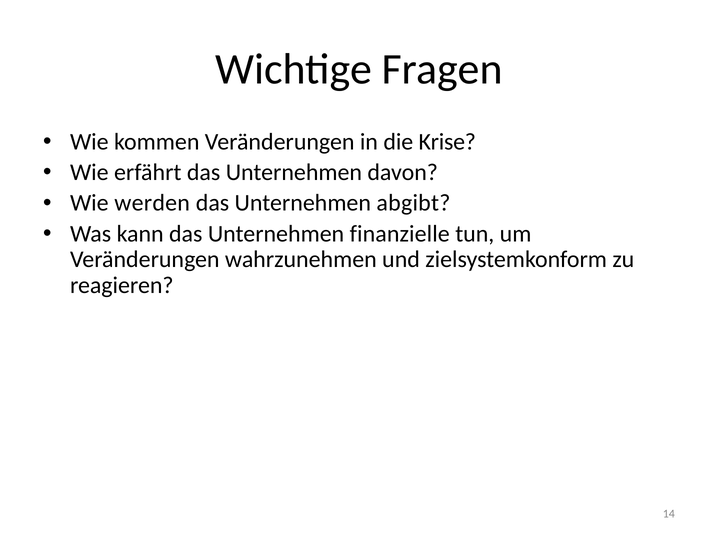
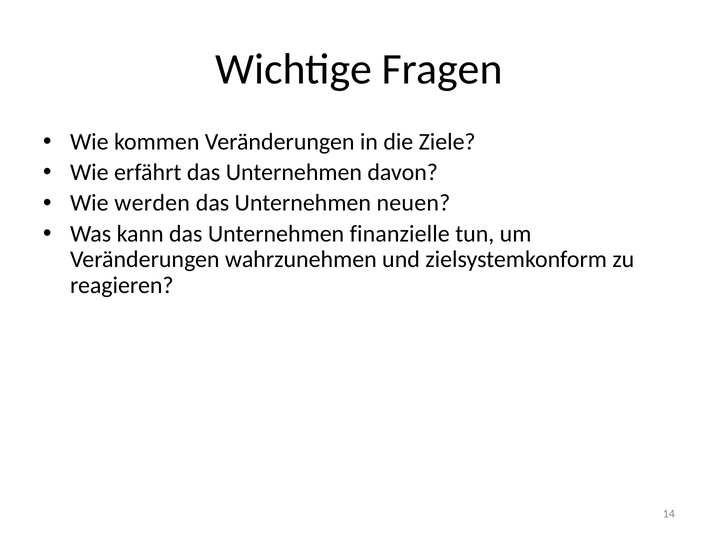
Krise: Krise -> Ziele
abgibt: abgibt -> neuen
